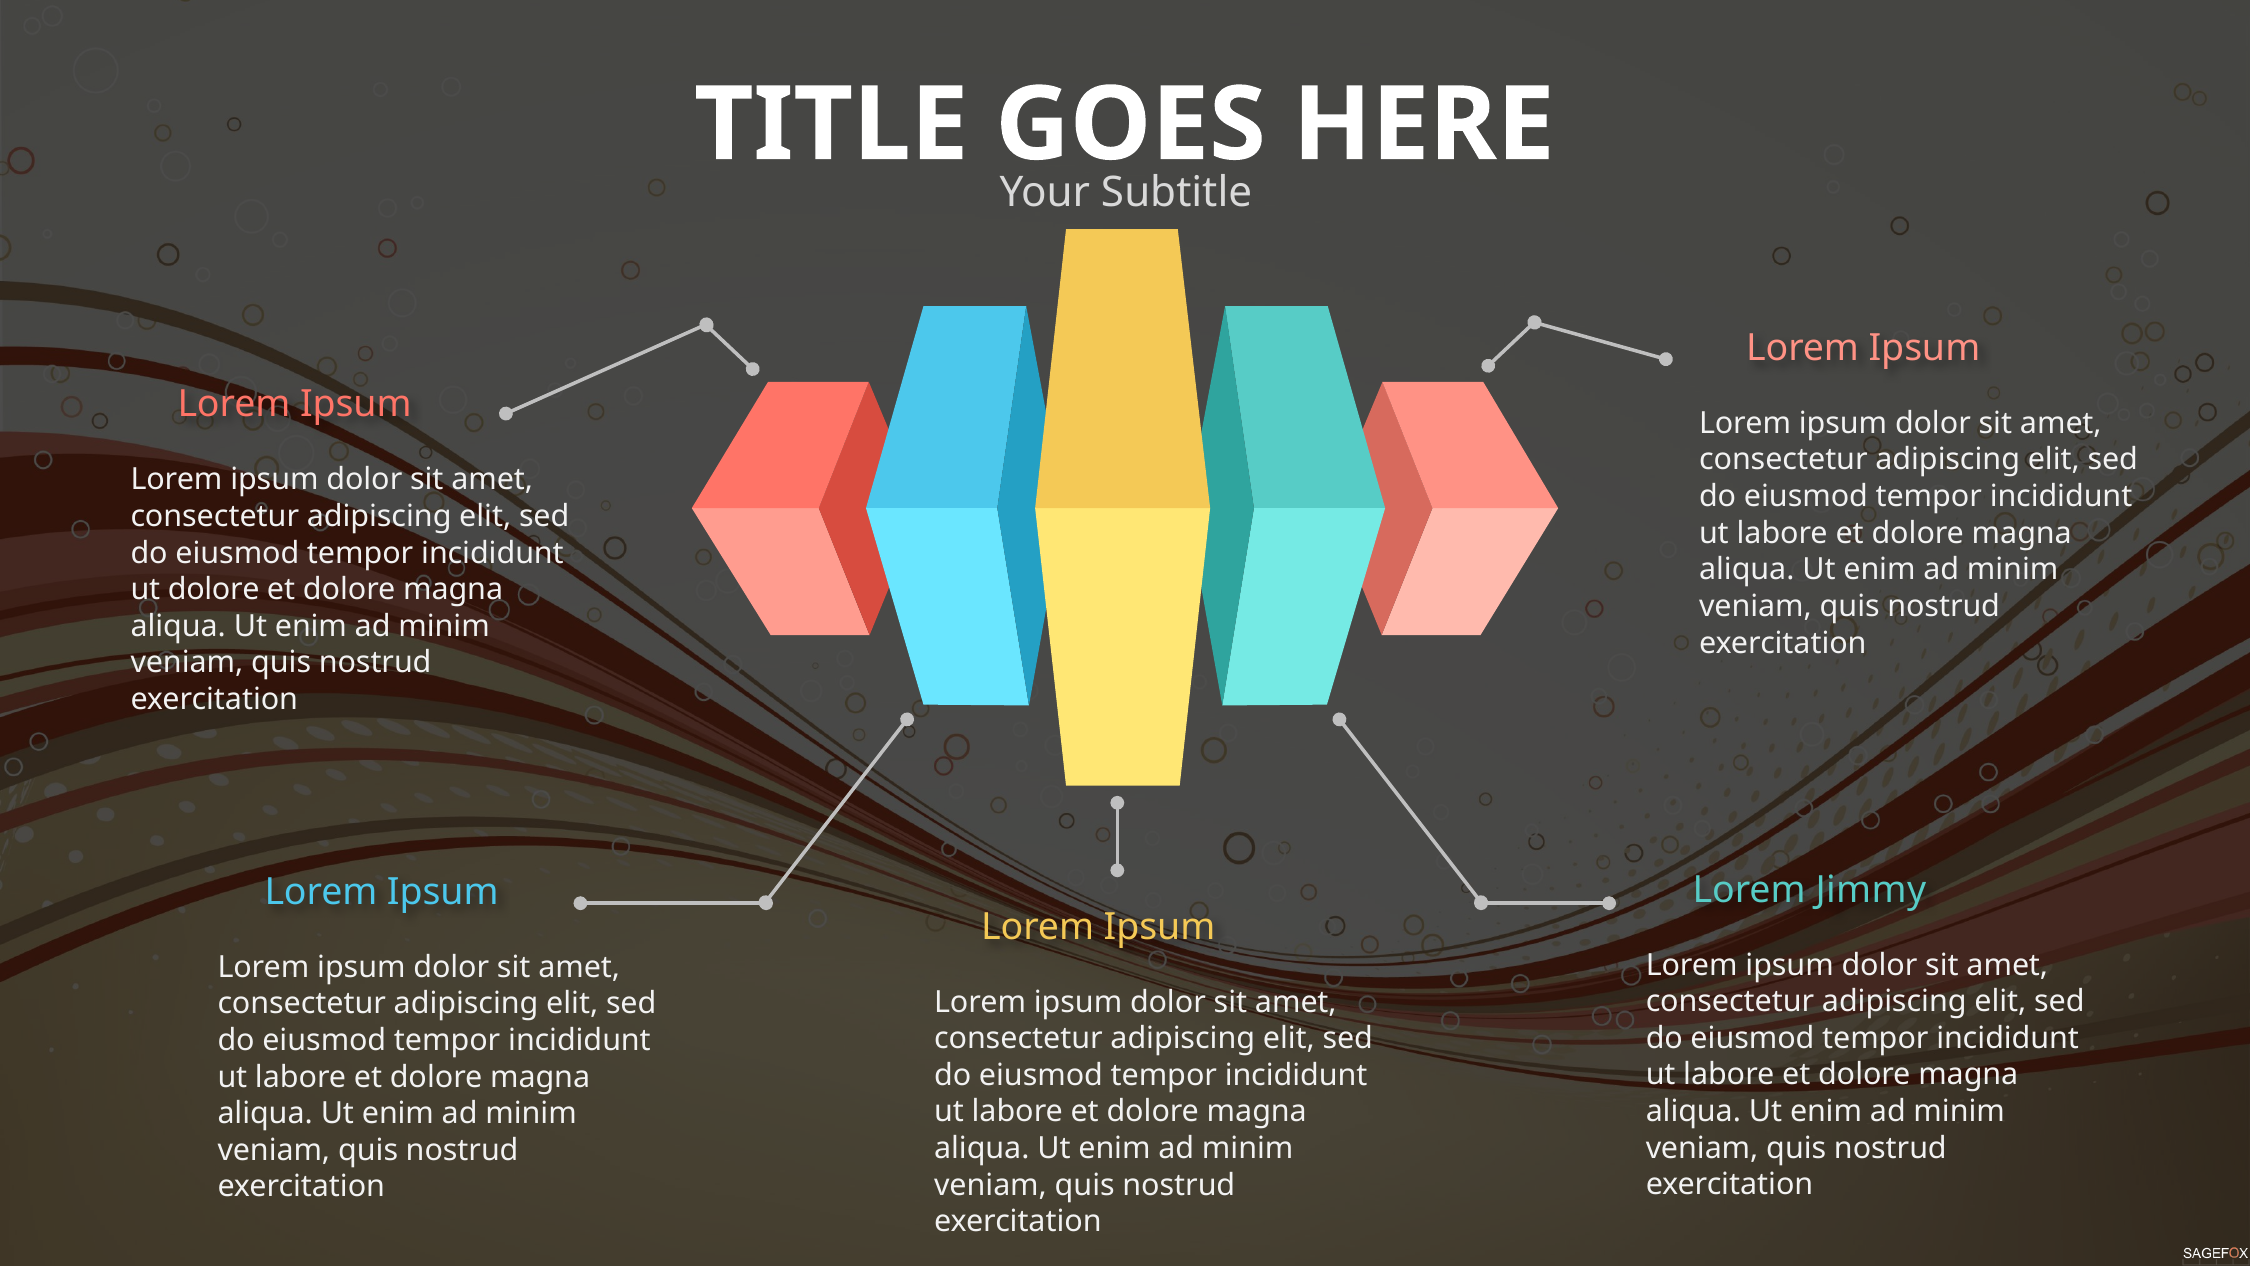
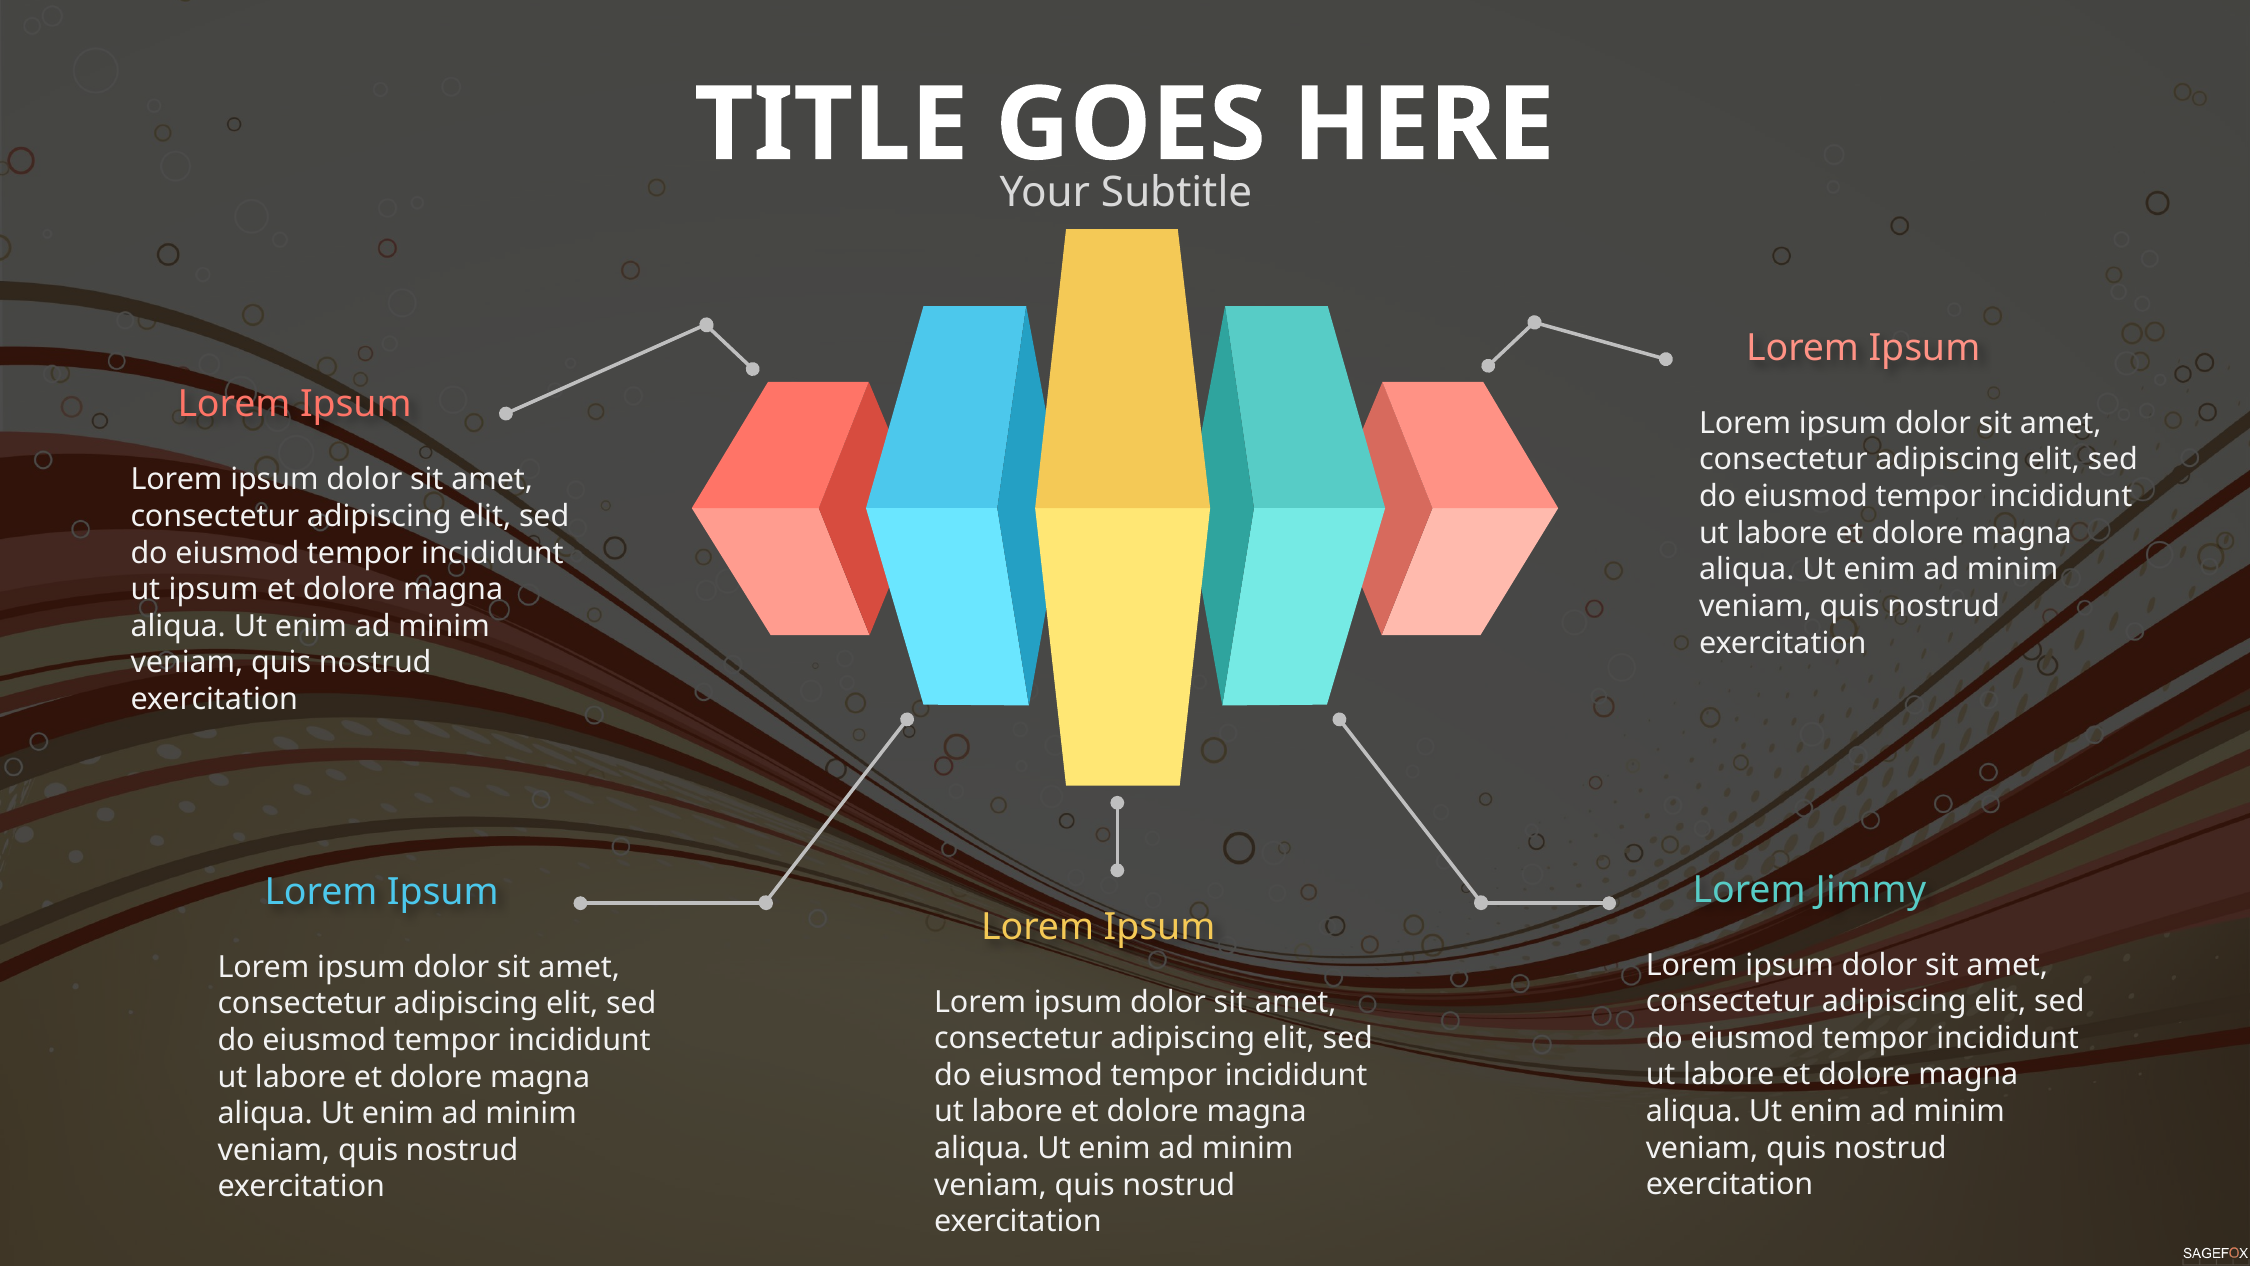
ut dolore: dolore -> ipsum
